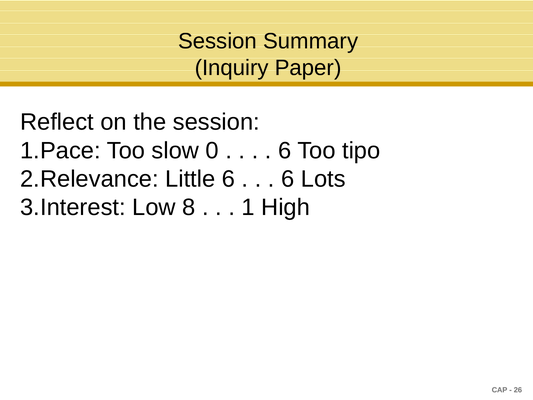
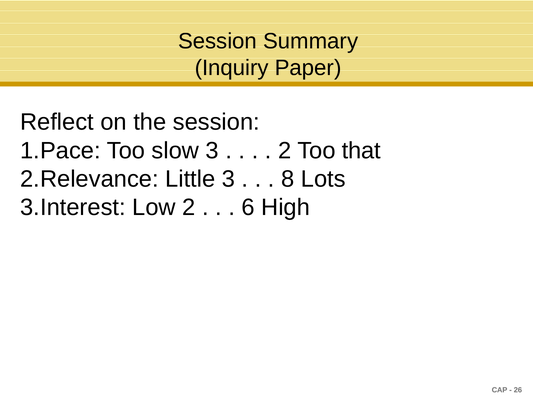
slow 0: 0 -> 3
6 at (285, 151): 6 -> 2
tipo: tipo -> that
Little 6: 6 -> 3
6 at (288, 179): 6 -> 8
Low 8: 8 -> 2
1: 1 -> 6
